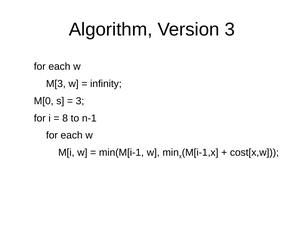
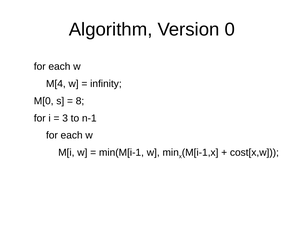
Version 3: 3 -> 0
M[3: M[3 -> M[4
3 at (80, 101): 3 -> 8
8: 8 -> 3
